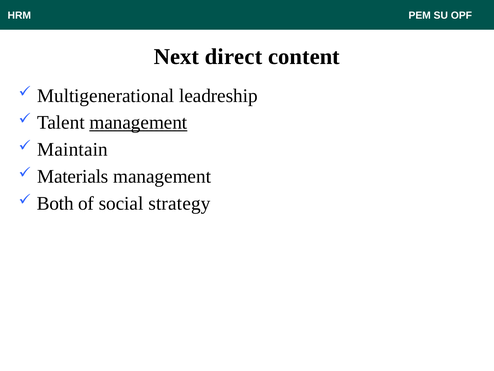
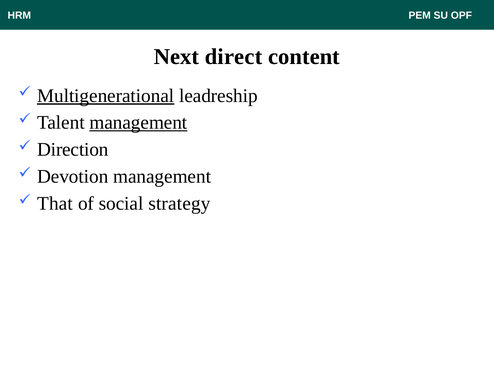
Multigenerational underline: none -> present
Maintain: Maintain -> Direction
Materials: Materials -> Devotion
Both: Both -> That
